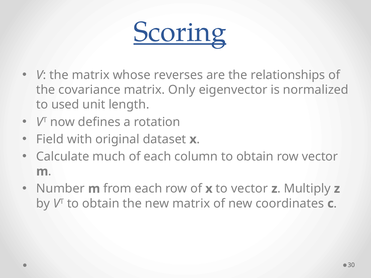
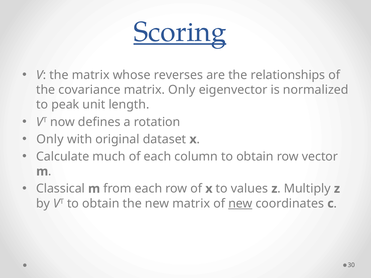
used: used -> peak
Field at (50, 139): Field -> Only
Number: Number -> Classical
to vector: vector -> values
new at (240, 204) underline: none -> present
